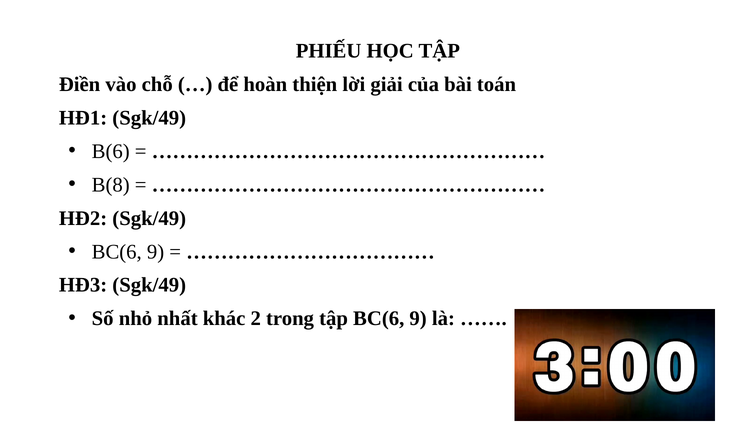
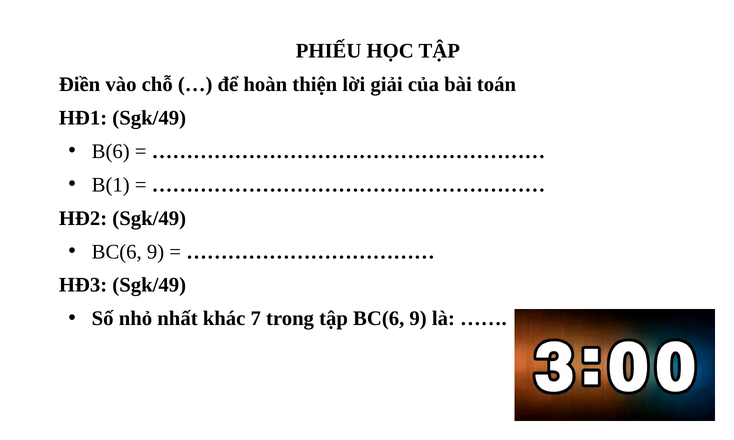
B(8: B(8 -> B(1
2: 2 -> 7
